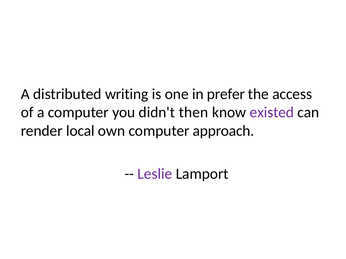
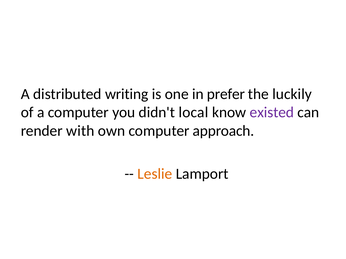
access: access -> luckily
then: then -> local
local: local -> with
Leslie colour: purple -> orange
